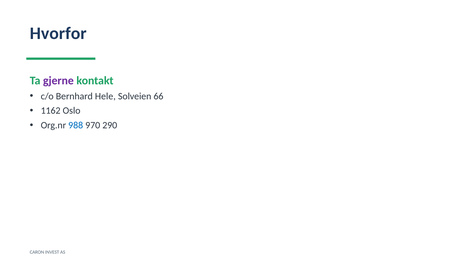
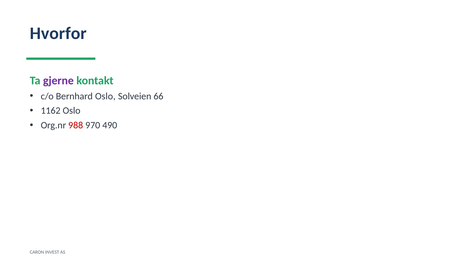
Bernhard Hele: Hele -> Oslo
988 colour: blue -> red
290: 290 -> 490
